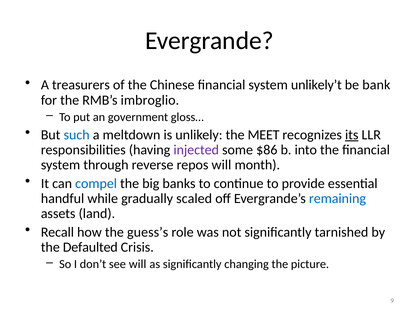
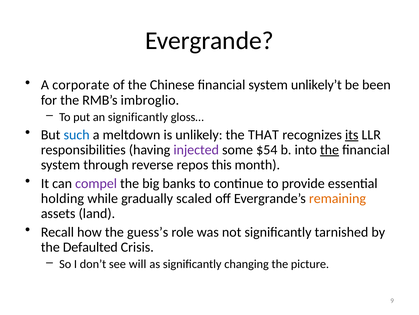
treasurers: treasurers -> corporate
bank: bank -> been
an government: government -> significantly
MEET: MEET -> THAT
$86: $86 -> $54
the at (330, 149) underline: none -> present
repos will: will -> this
compel colour: blue -> purple
handful: handful -> holding
remaining colour: blue -> orange
